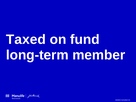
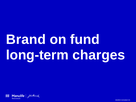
Taxed: Taxed -> Brand
member: member -> charges
